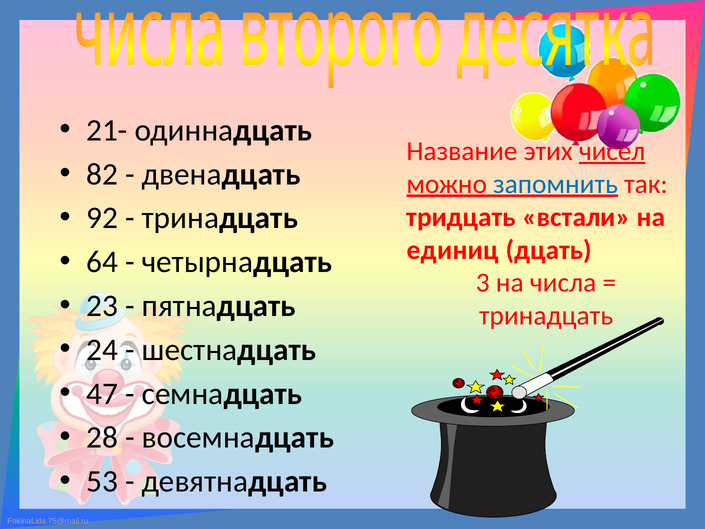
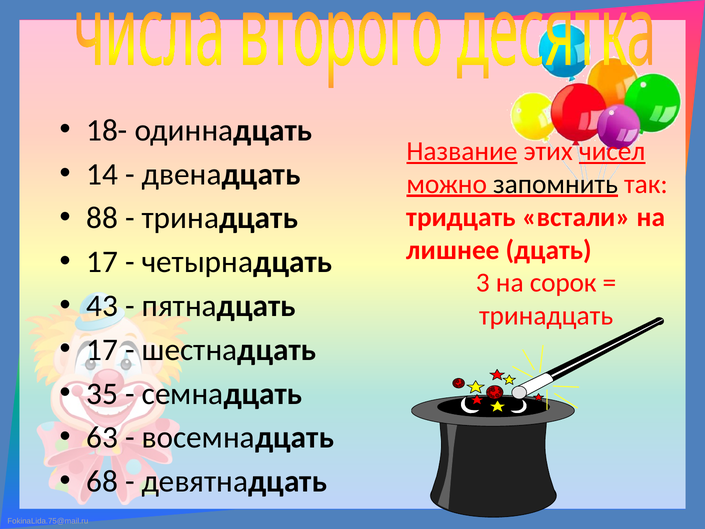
21-: 21- -> 18-
Название underline: none -> present
82: 82 -> 14
запомнить colour: blue -> black
92: 92 -> 88
единиц: единиц -> лишнее
64 at (102, 262): 64 -> 17
числа: числа -> сорок
23: 23 -> 43
24 at (102, 350): 24 -> 17
47: 47 -> 35
28: 28 -> 63
53: 53 -> 68
